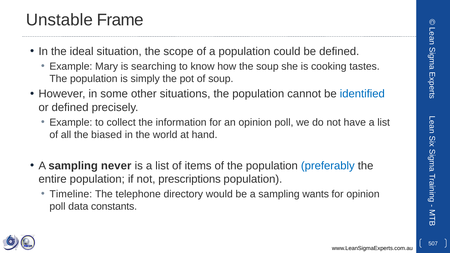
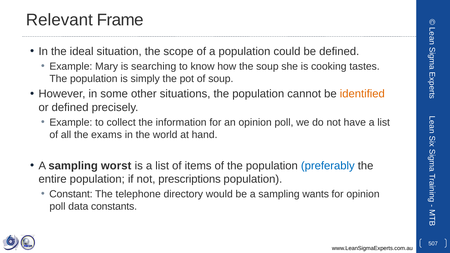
Unstable: Unstable -> Relevant
identified colour: blue -> orange
biased: biased -> exams
never: never -> worst
Timeline: Timeline -> Constant
